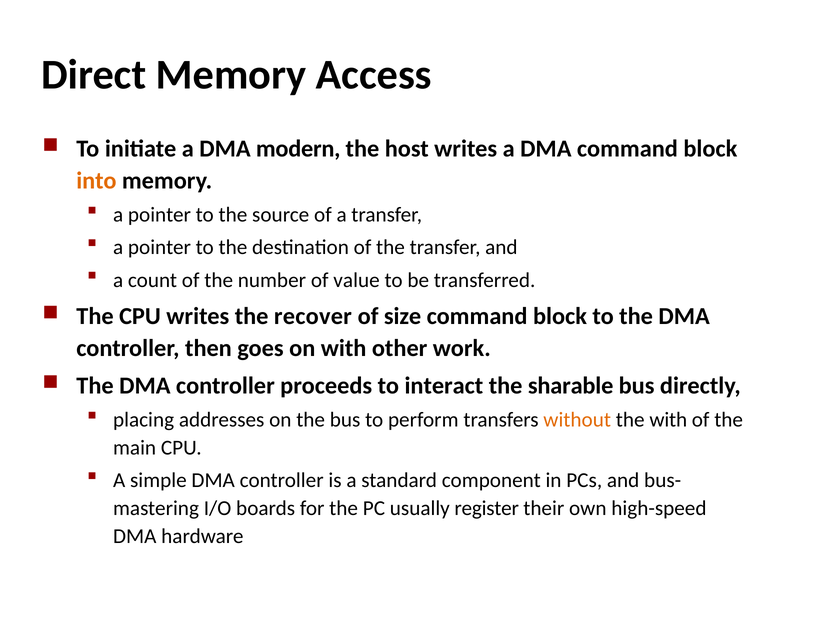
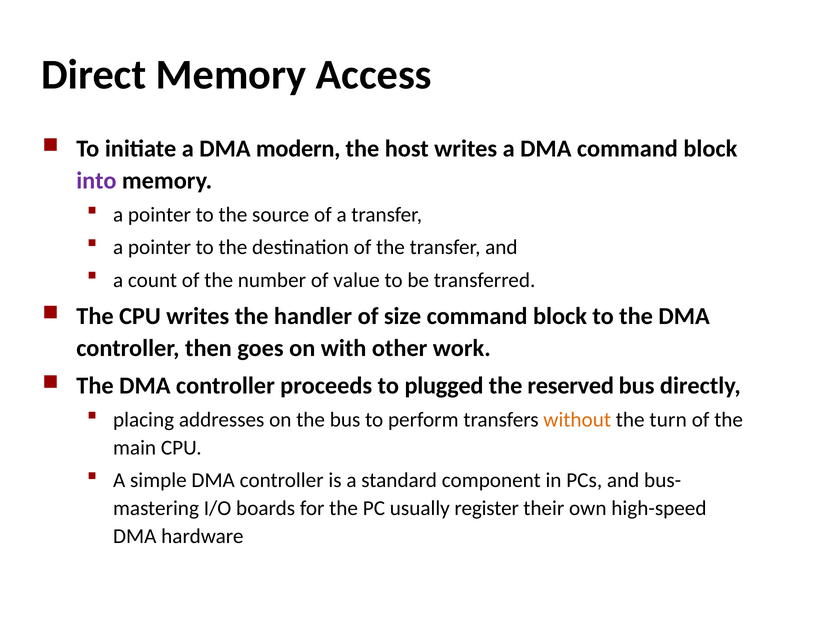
into colour: orange -> purple
recover: recover -> handler
interact: interact -> plugged
sharable: sharable -> reserved
the with: with -> turn
